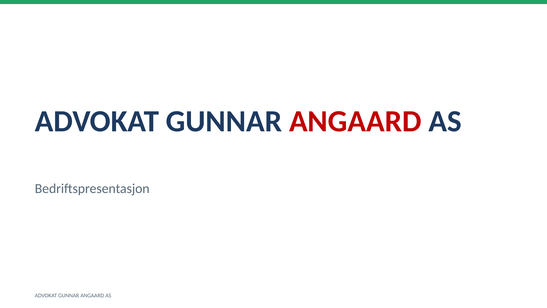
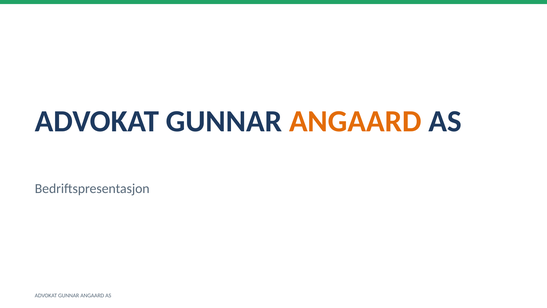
ANGAARD at (355, 121) colour: red -> orange
